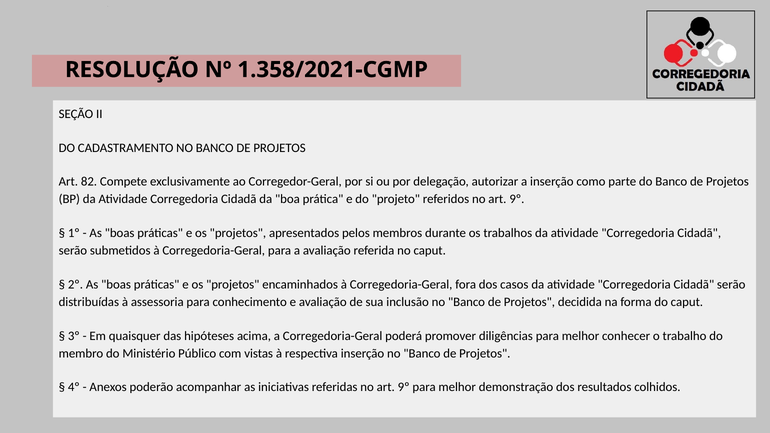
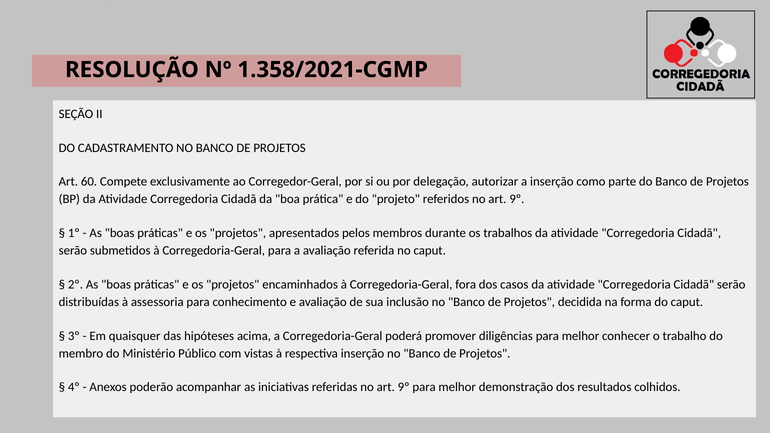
82: 82 -> 60
